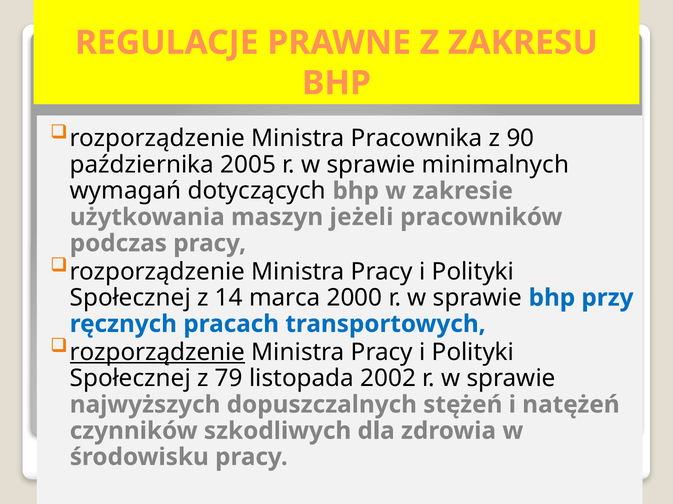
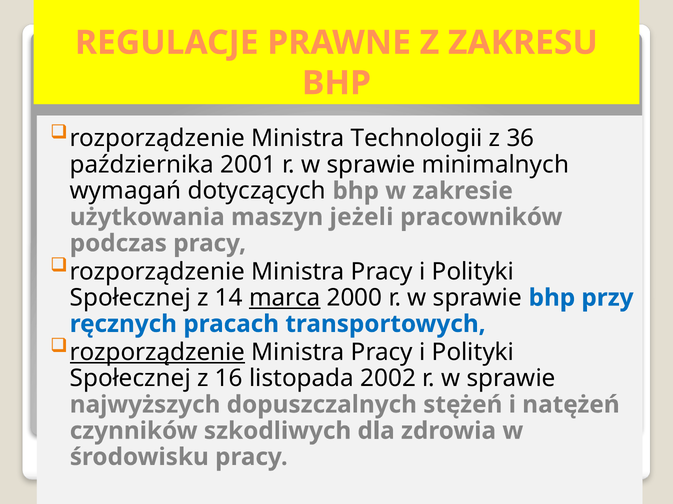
Pracownika: Pracownika -> Technologii
90: 90 -> 36
2005: 2005 -> 2001
marca underline: none -> present
79: 79 -> 16
